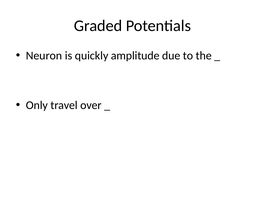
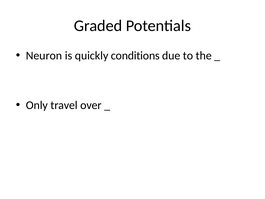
amplitude: amplitude -> conditions
